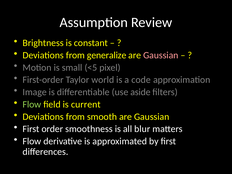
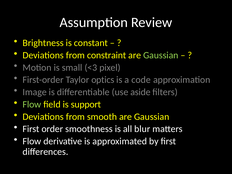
generalize: generalize -> constraint
Gaussian at (161, 55) colour: pink -> light green
<5: <5 -> <3
world: world -> optics
current: current -> support
